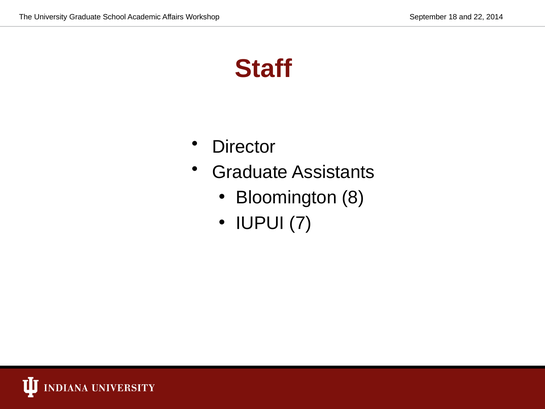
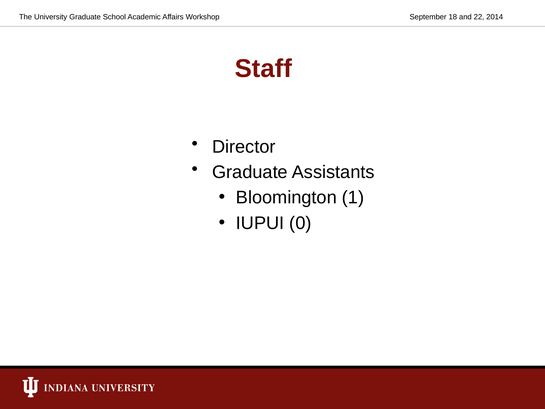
8: 8 -> 1
7: 7 -> 0
